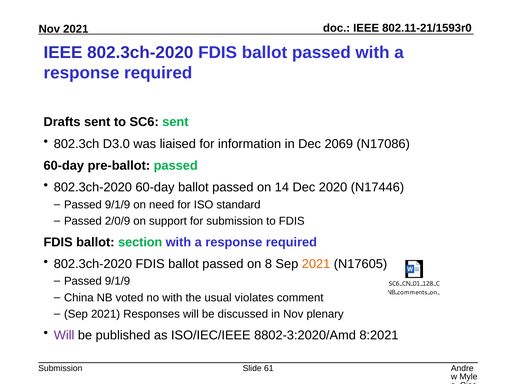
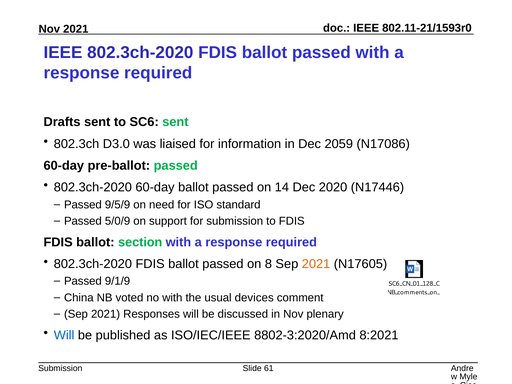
2069: 2069 -> 2059
9/1/9 at (118, 205): 9/1/9 -> 9/5/9
2/0/9: 2/0/9 -> 5/0/9
violates: violates -> devices
Will at (64, 335) colour: purple -> blue
